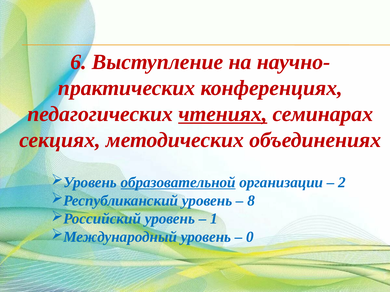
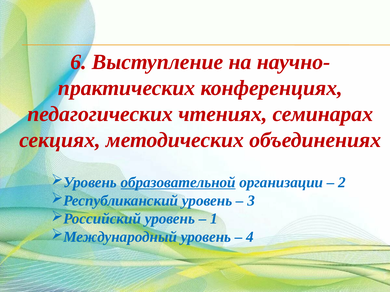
чтениях underline: present -> none
8: 8 -> 3
0: 0 -> 4
